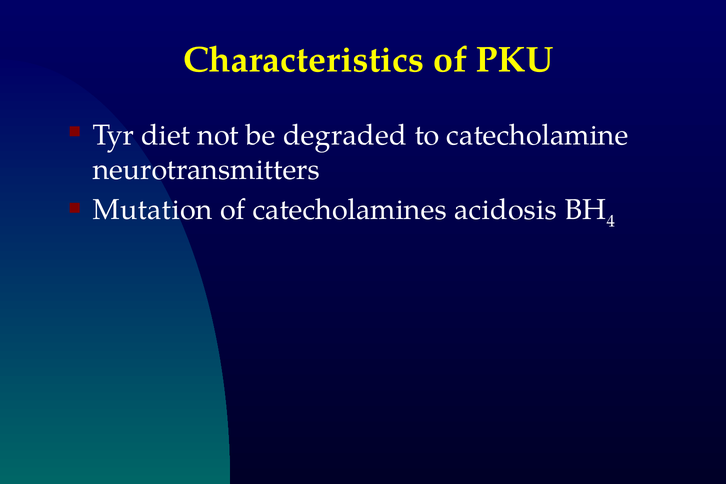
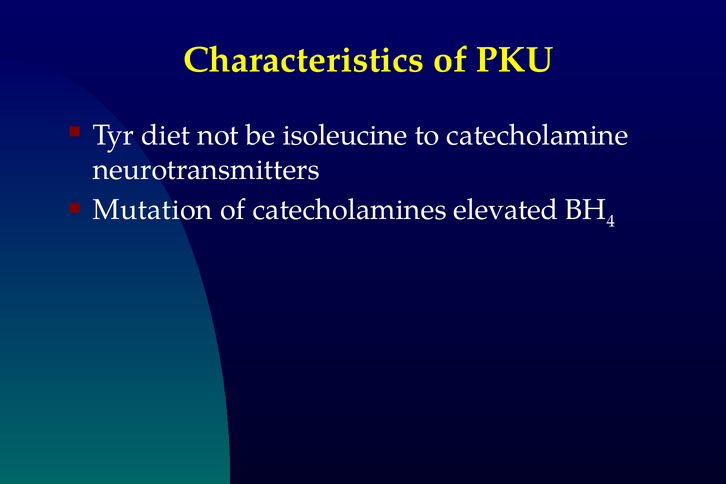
degraded: degraded -> isoleucine
acidosis: acidosis -> elevated
